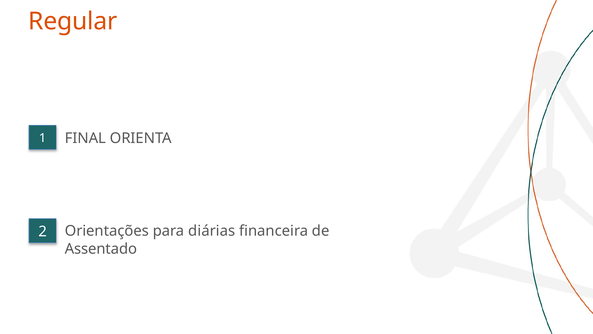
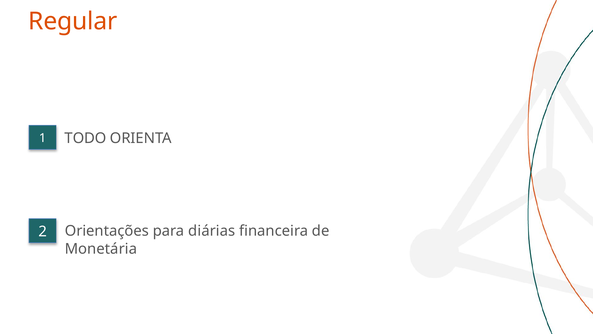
FINAL: FINAL -> TODO
Assentado: Assentado -> Monetária
